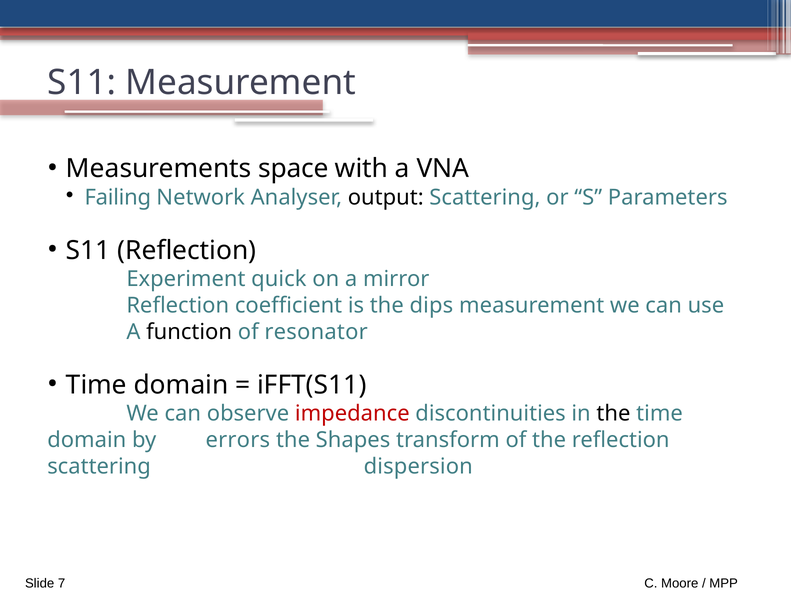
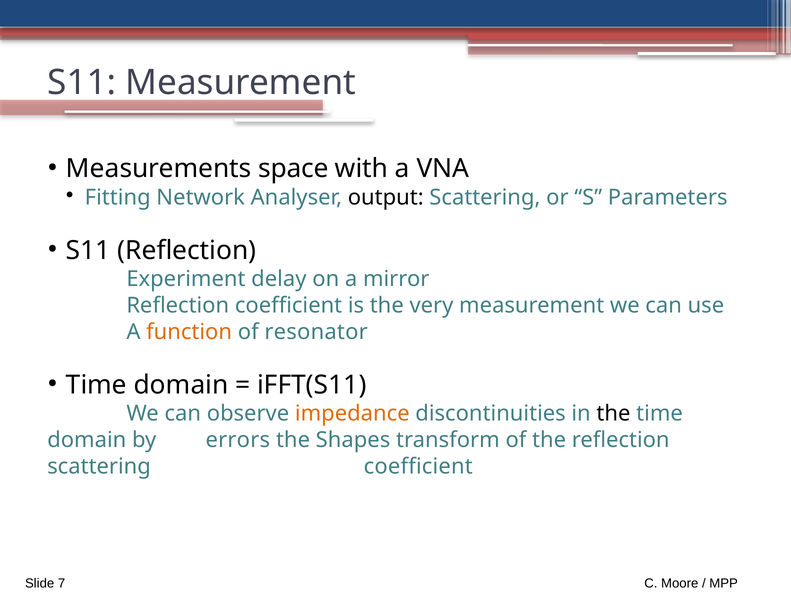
Failing: Failing -> Fitting
quick: quick -> delay
dips: dips -> very
function colour: black -> orange
impedance colour: red -> orange
scattering dispersion: dispersion -> coefficient
